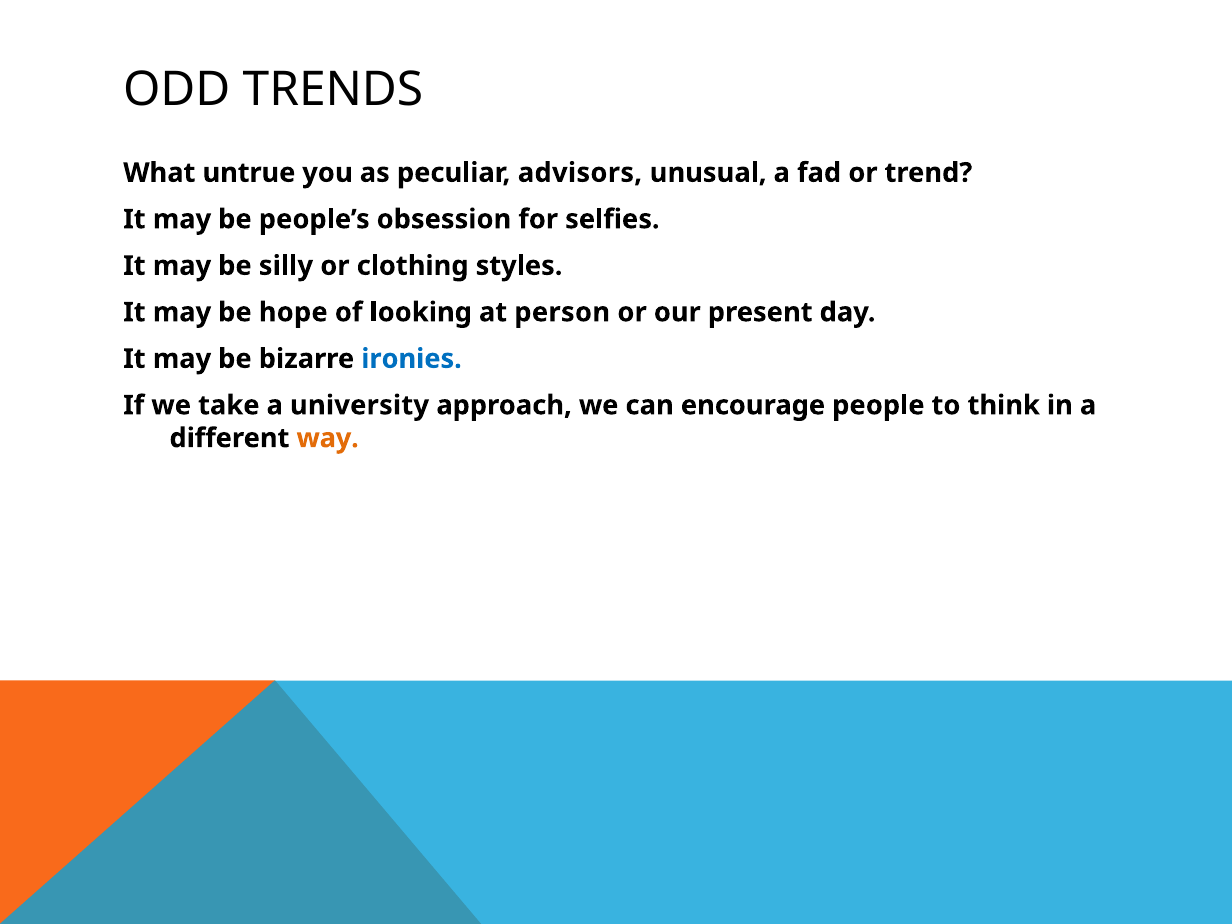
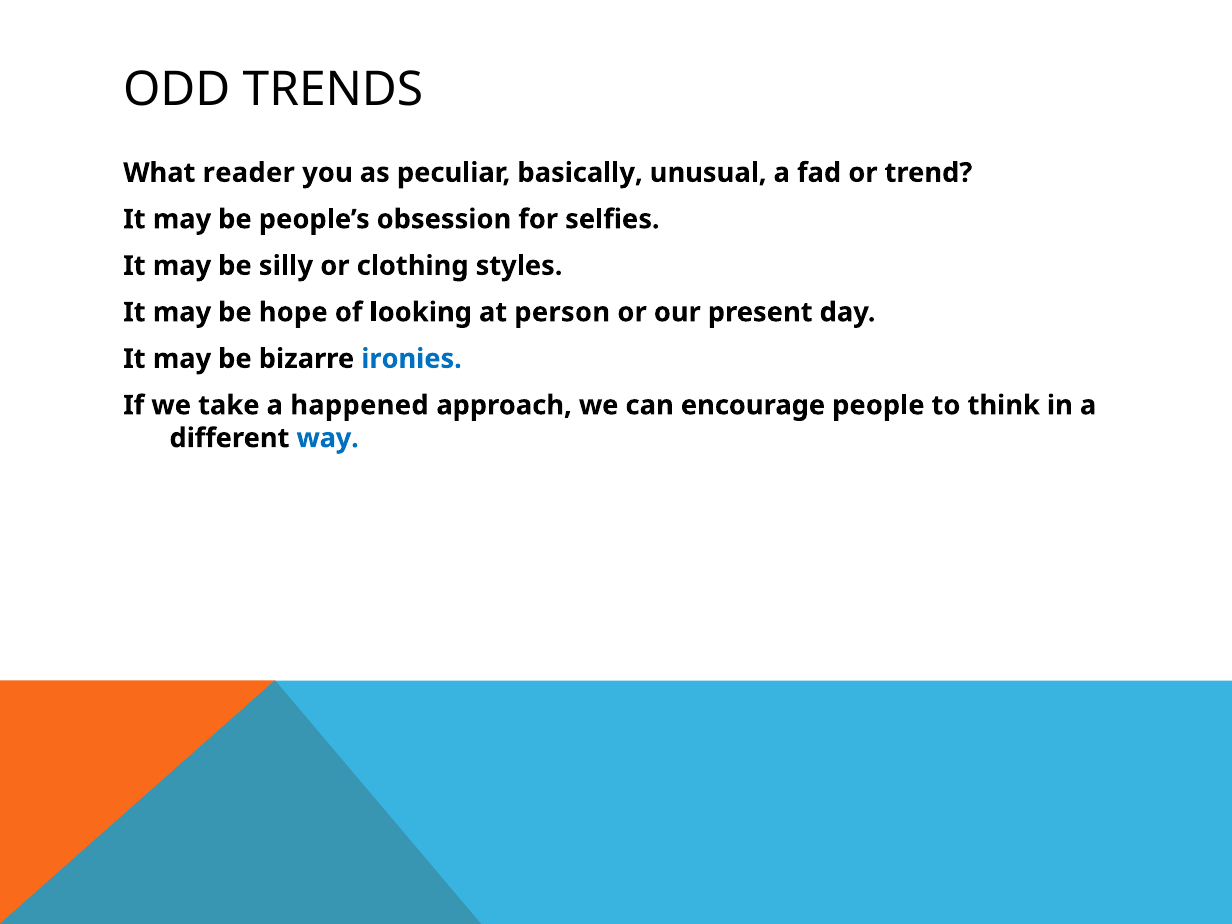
untrue: untrue -> reader
advisors: advisors -> basically
university: university -> happened
way colour: orange -> blue
